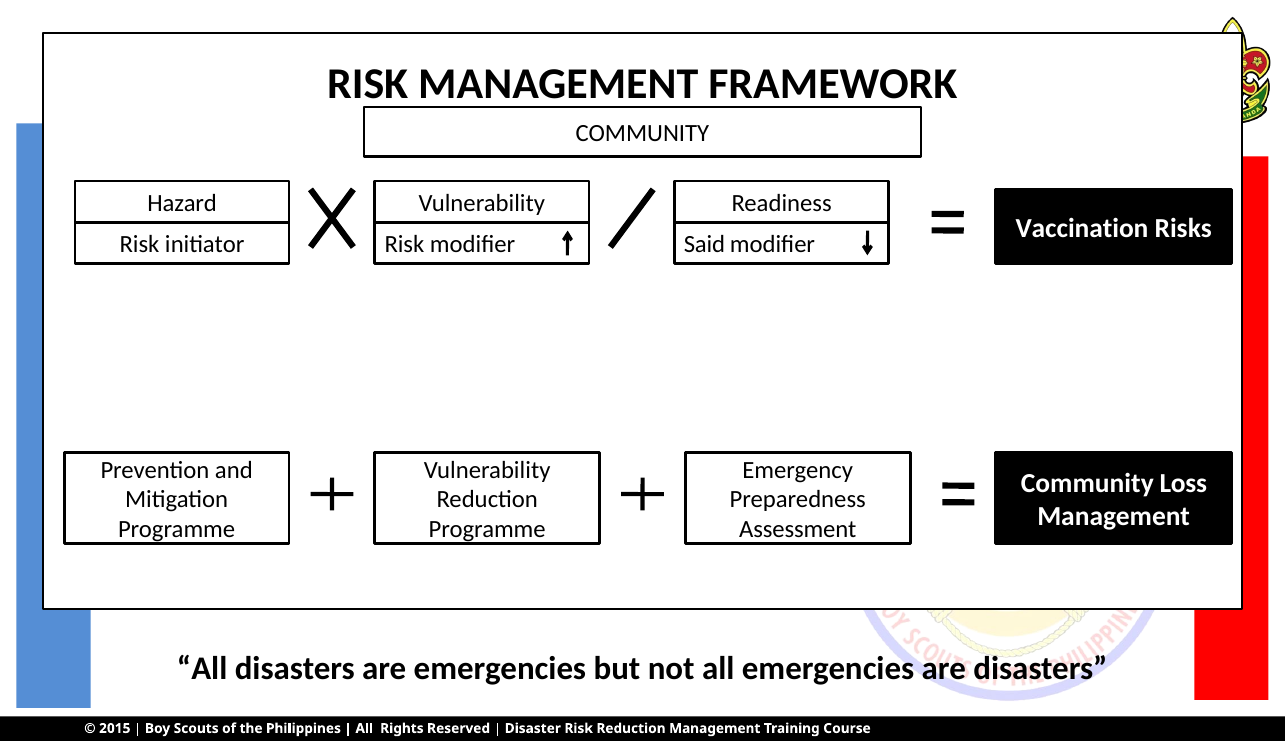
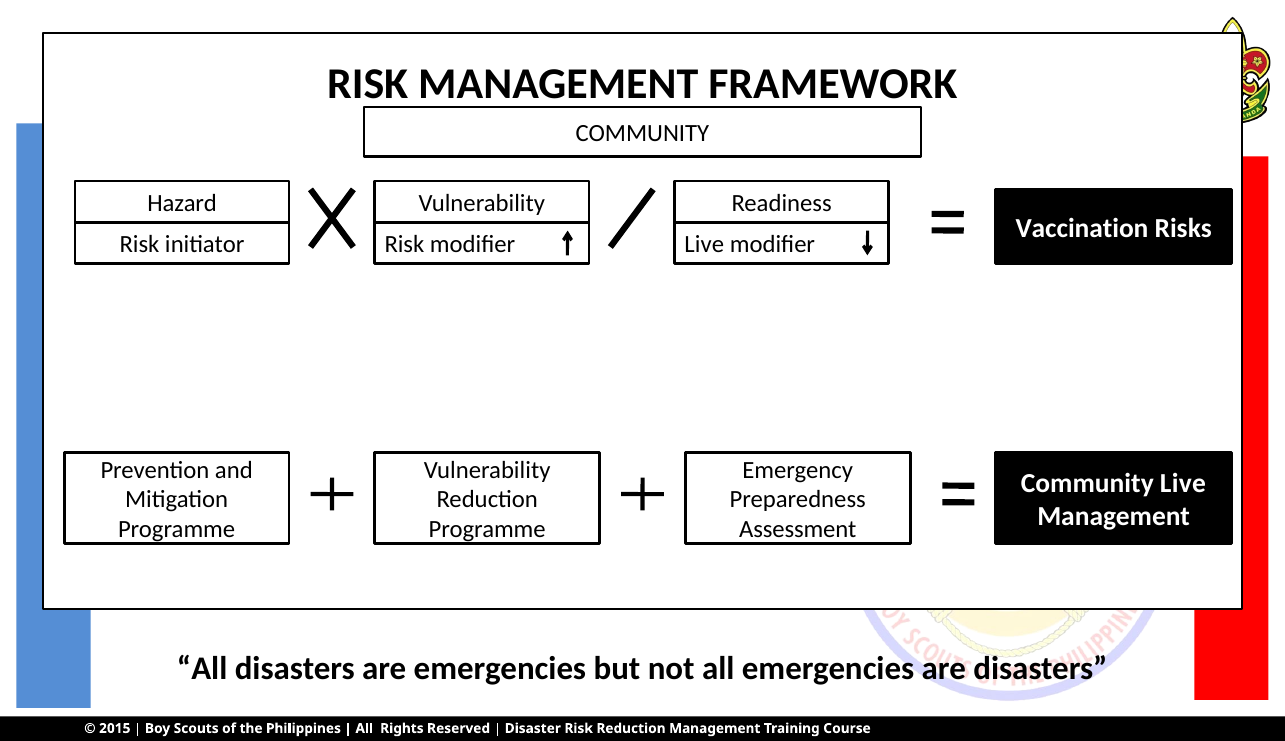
modifier Said: Said -> Live
Community Loss: Loss -> Live
